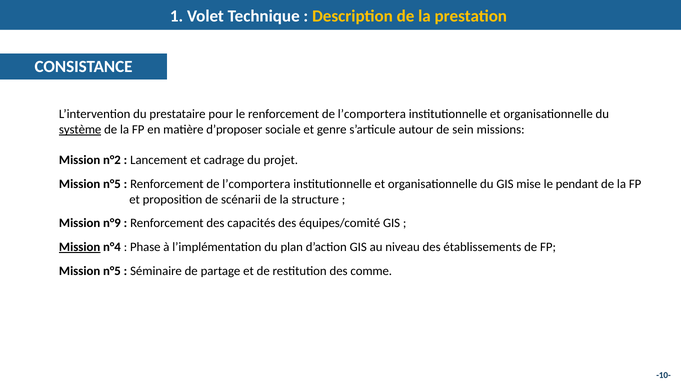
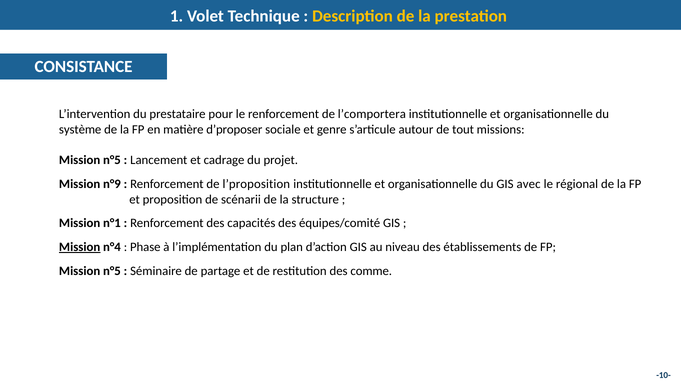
système underline: present -> none
sein: sein -> tout
n°2 at (112, 160): n°2 -> n°5
n°5 at (112, 184): n°5 -> n°9
l’comportera at (256, 184): l’comportera -> l’proposition
mise: mise -> avec
pendant: pendant -> régional
n°9: n°9 -> n°1
